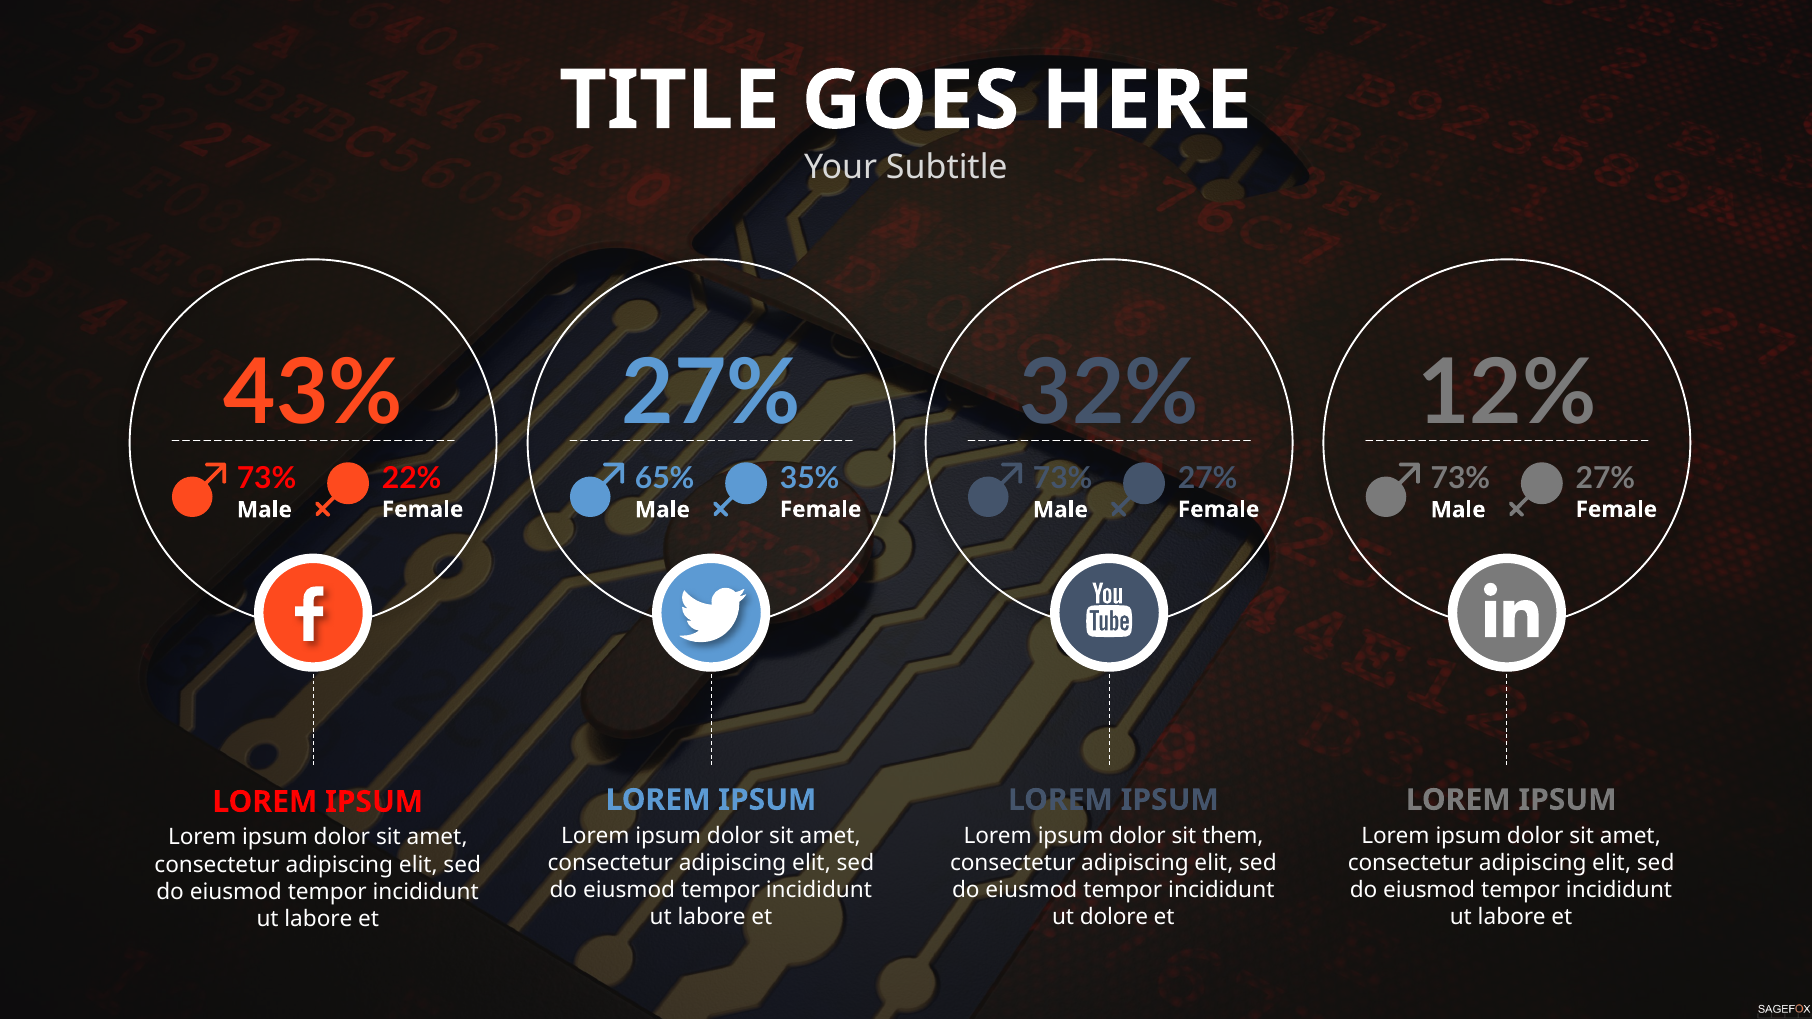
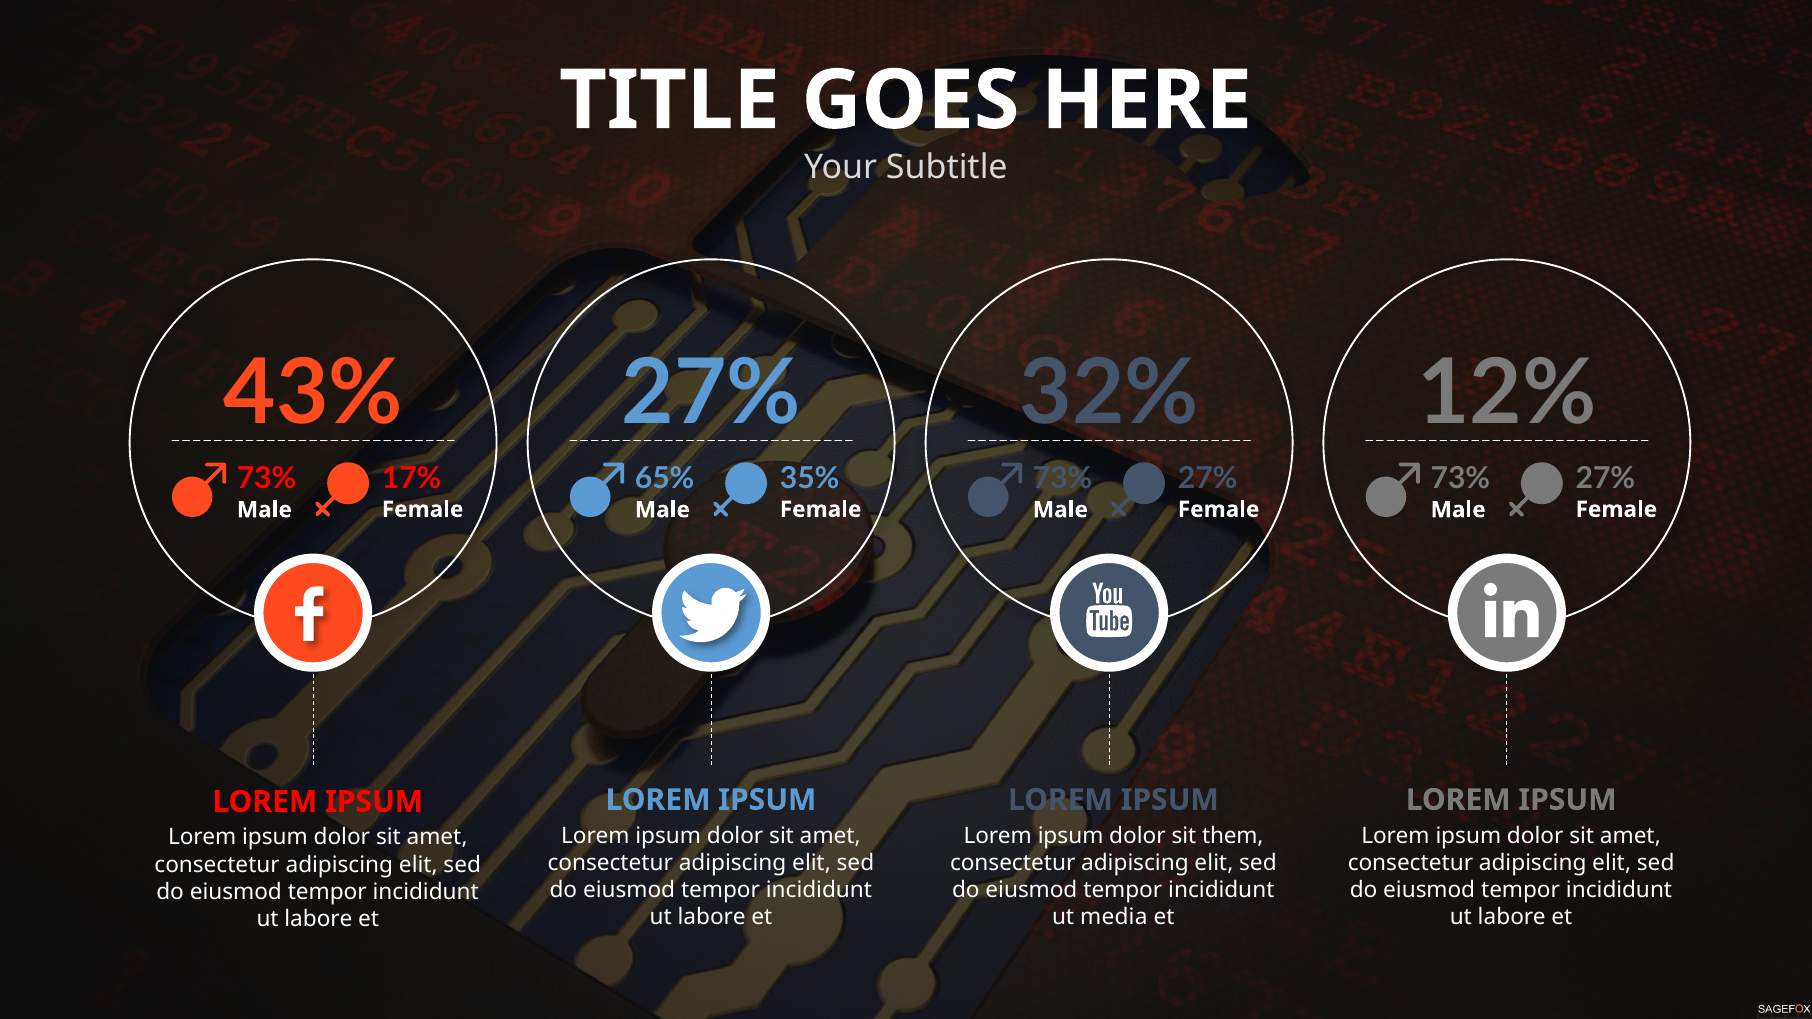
22%: 22% -> 17%
dolore: dolore -> media
